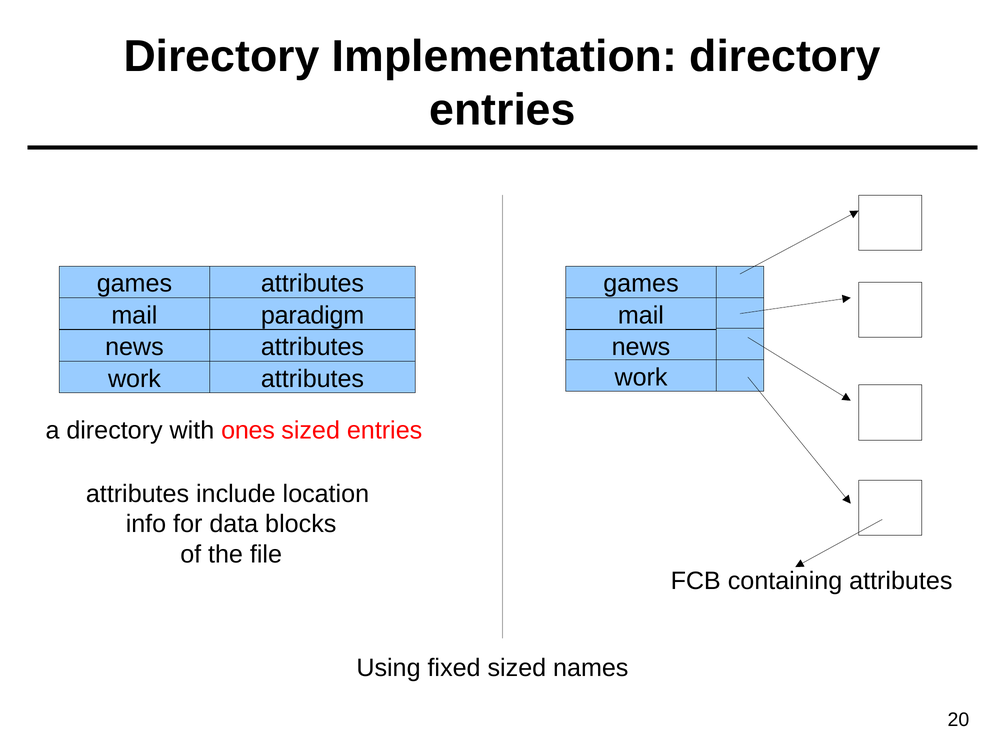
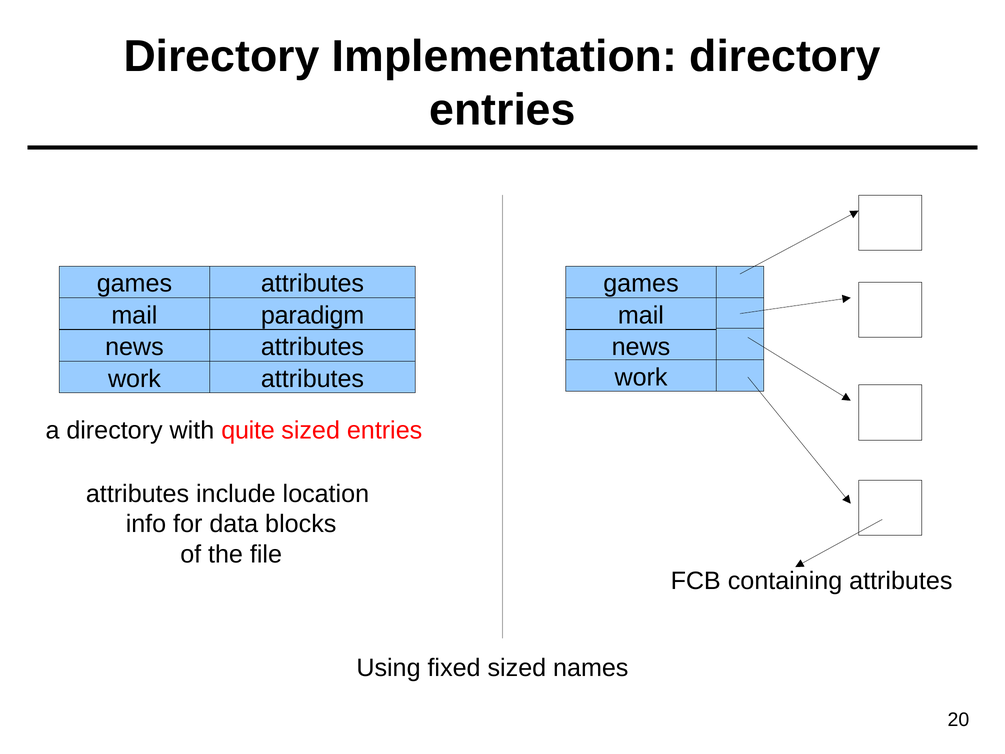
ones: ones -> quite
